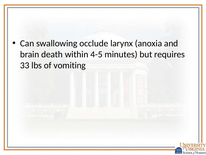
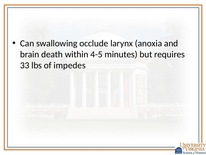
vomiting: vomiting -> impedes
